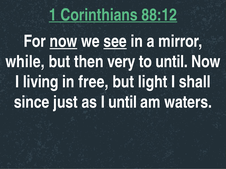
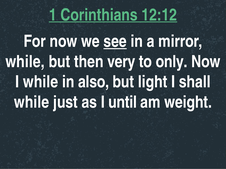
88:12: 88:12 -> 12:12
now at (63, 41) underline: present -> none
to until: until -> only
I living: living -> while
free: free -> also
since at (32, 102): since -> while
waters: waters -> weight
